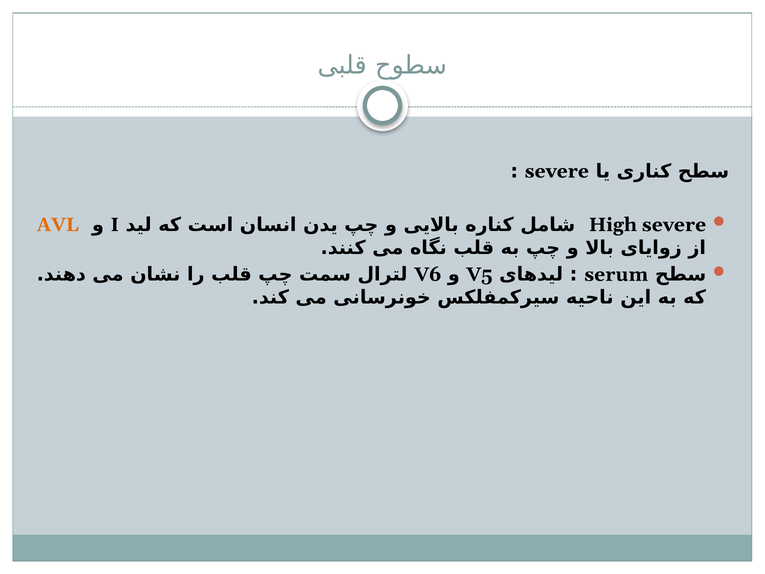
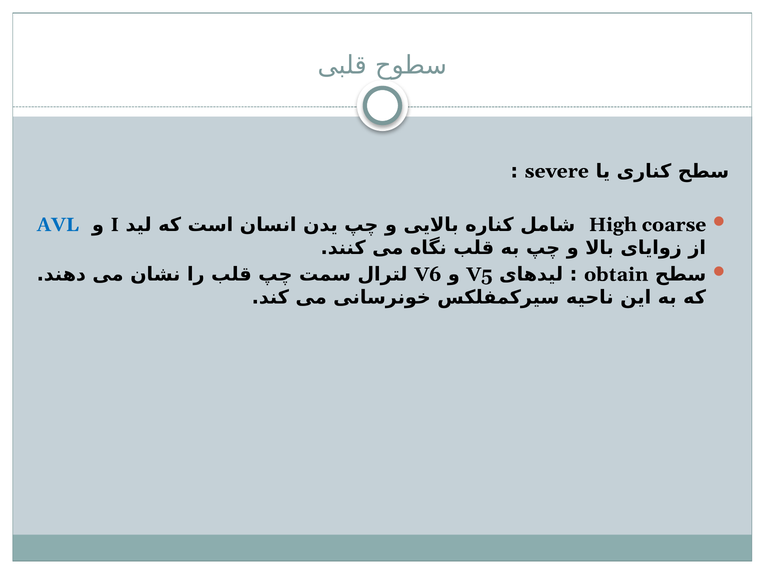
AVL colour: orange -> blue
High severe: severe -> coarse
serum: serum -> obtain
